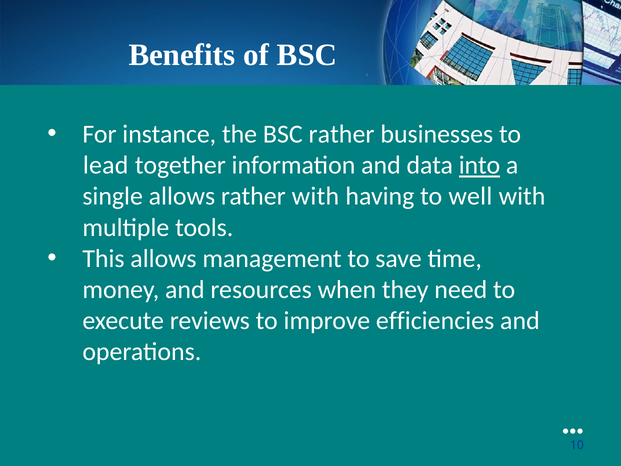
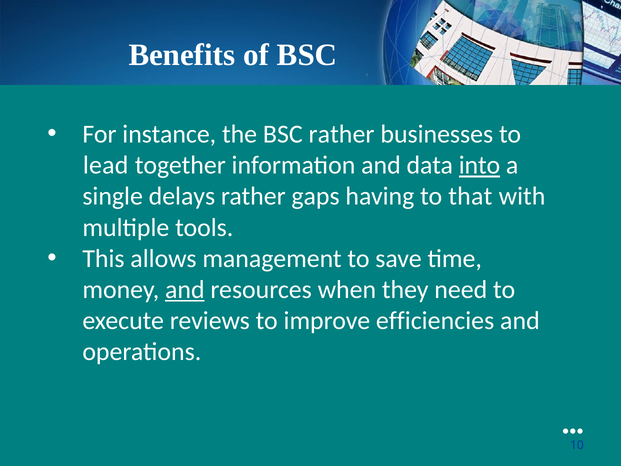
single allows: allows -> delays
rather with: with -> gaps
well: well -> that
and at (185, 289) underline: none -> present
